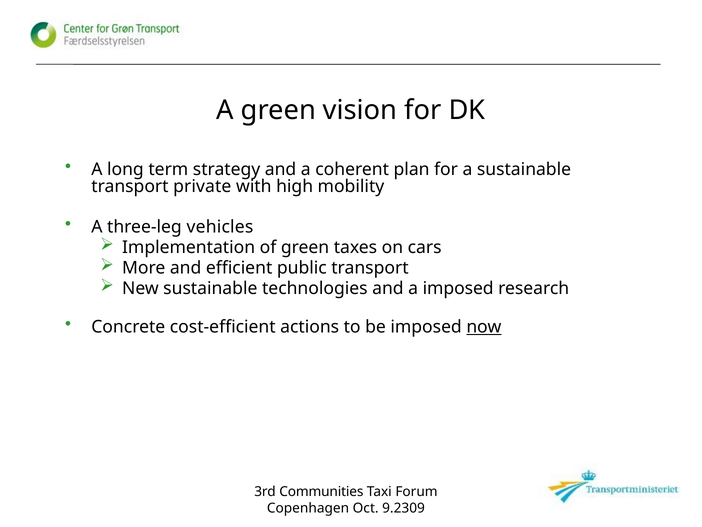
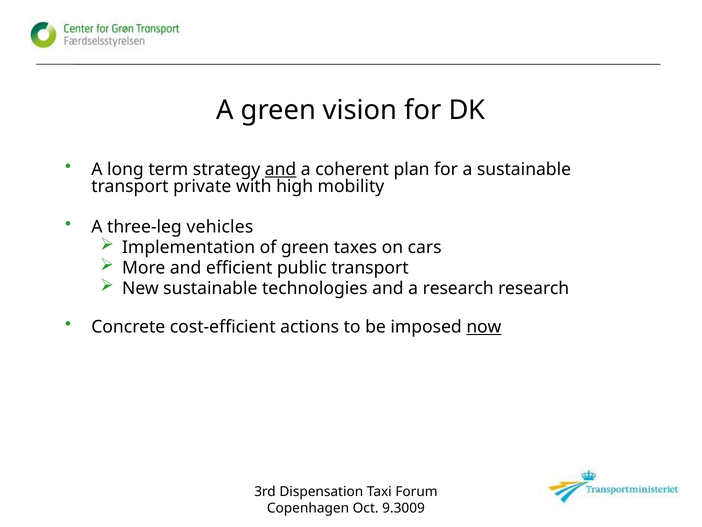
and at (281, 169) underline: none -> present
a imposed: imposed -> research
Communities: Communities -> Dispensation
9.2309: 9.2309 -> 9.3009
